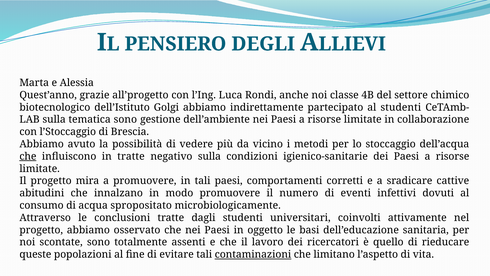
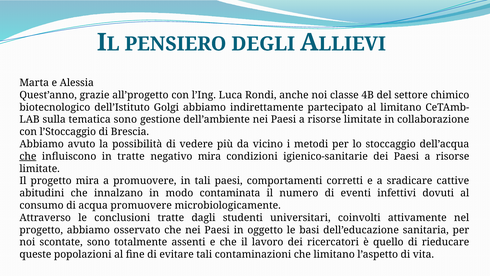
al studenti: studenti -> limitano
negativo sulla: sulla -> mira
modo promuovere: promuovere -> contaminata
acqua spropositato: spropositato -> promuovere
contaminazioni underline: present -> none
